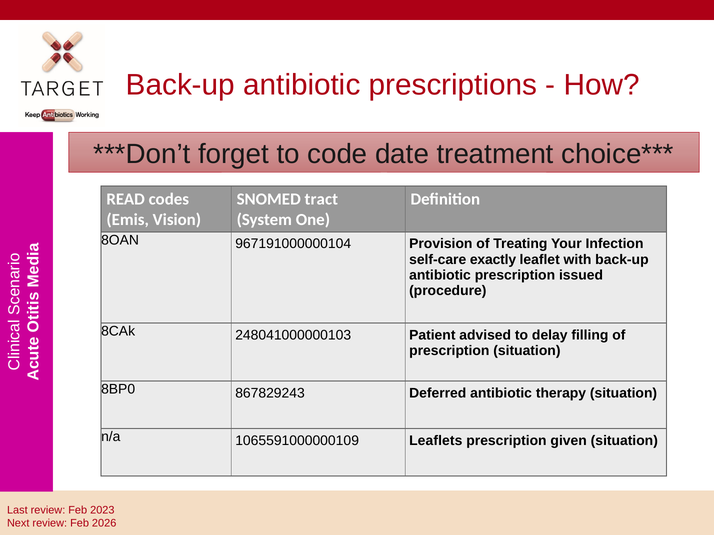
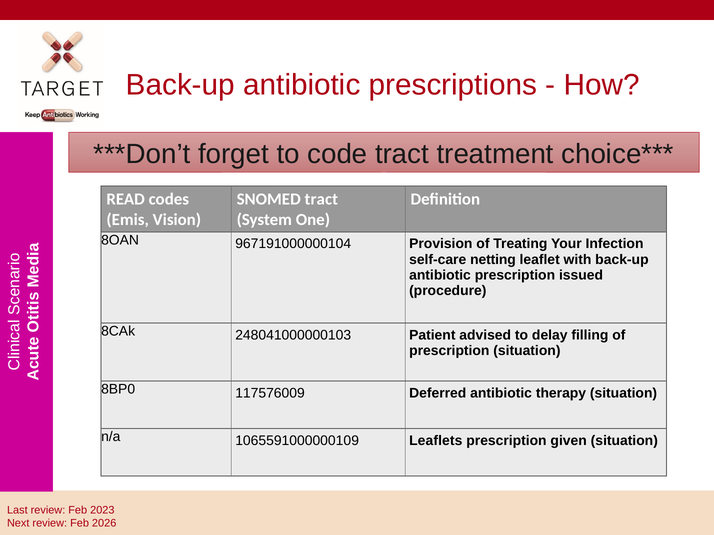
code date: date -> tract
exactly: exactly -> netting
867829243: 867829243 -> 117576009
